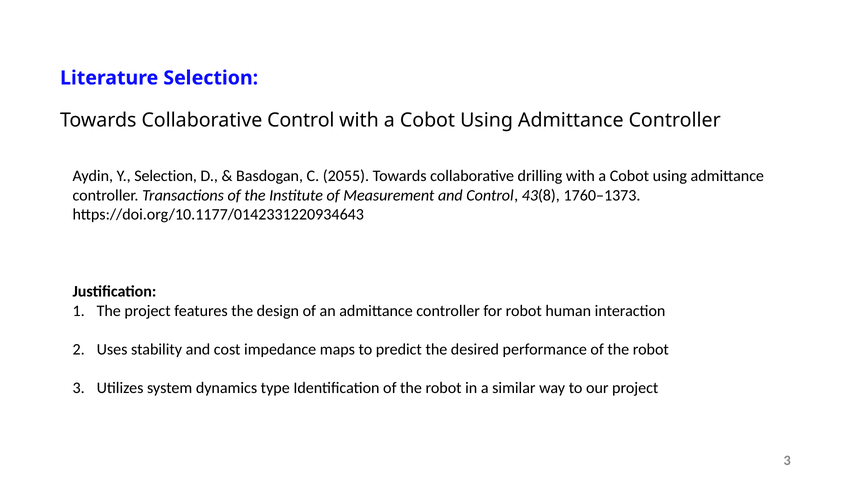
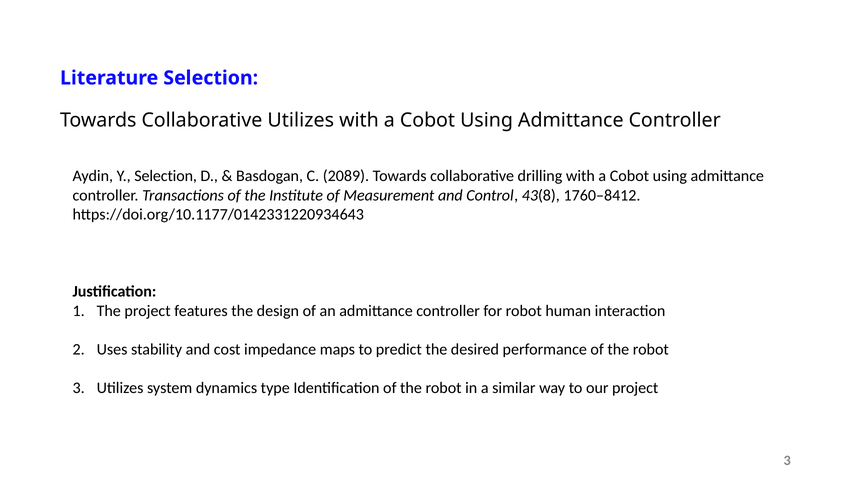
Collaborative Control: Control -> Utilizes
2055: 2055 -> 2089
1760–1373: 1760–1373 -> 1760–8412
